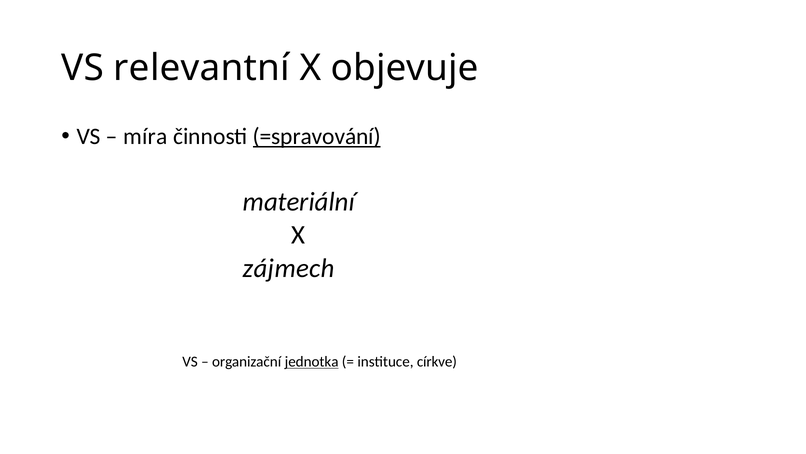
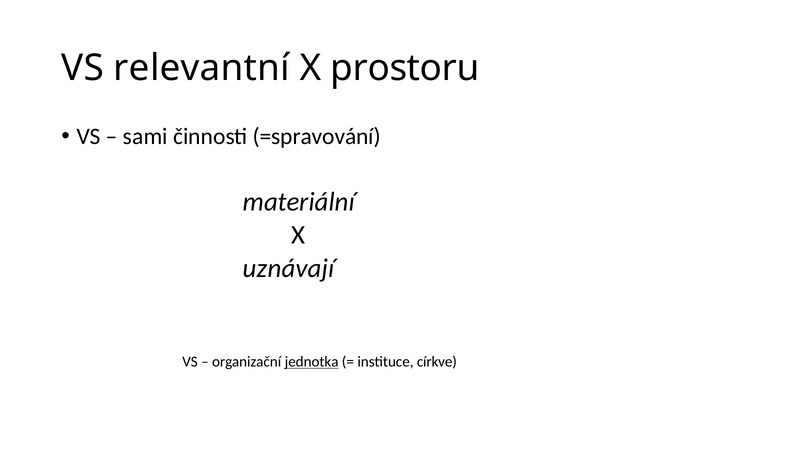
objevuje: objevuje -> prostoru
míra: míra -> sami
=spravování underline: present -> none
zájmech: zájmech -> uznávají
